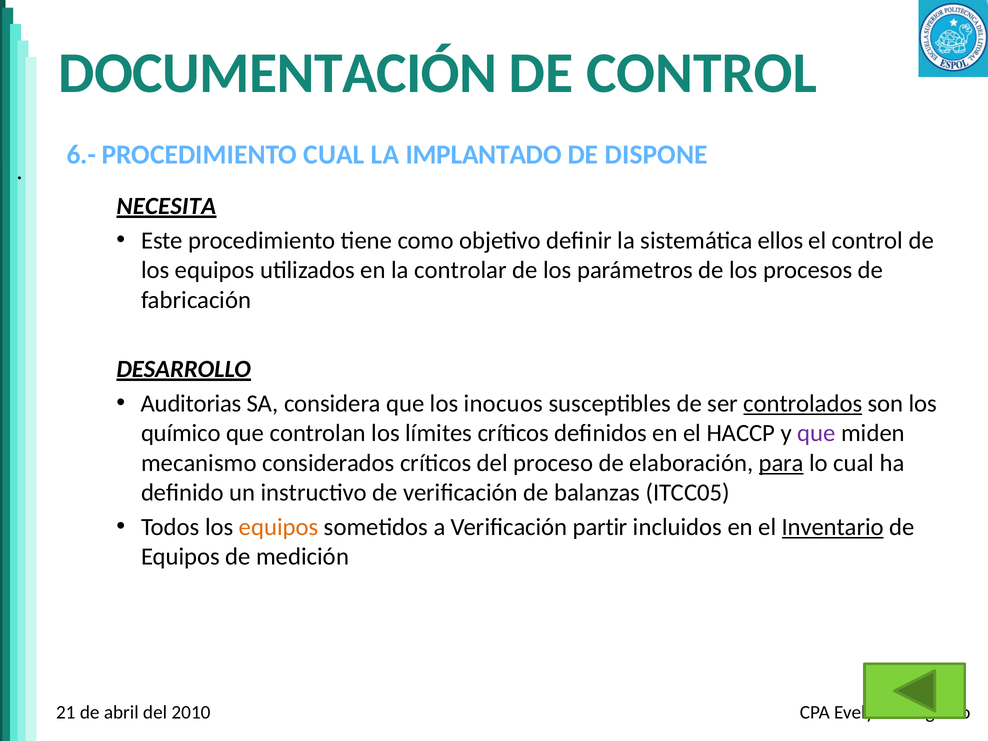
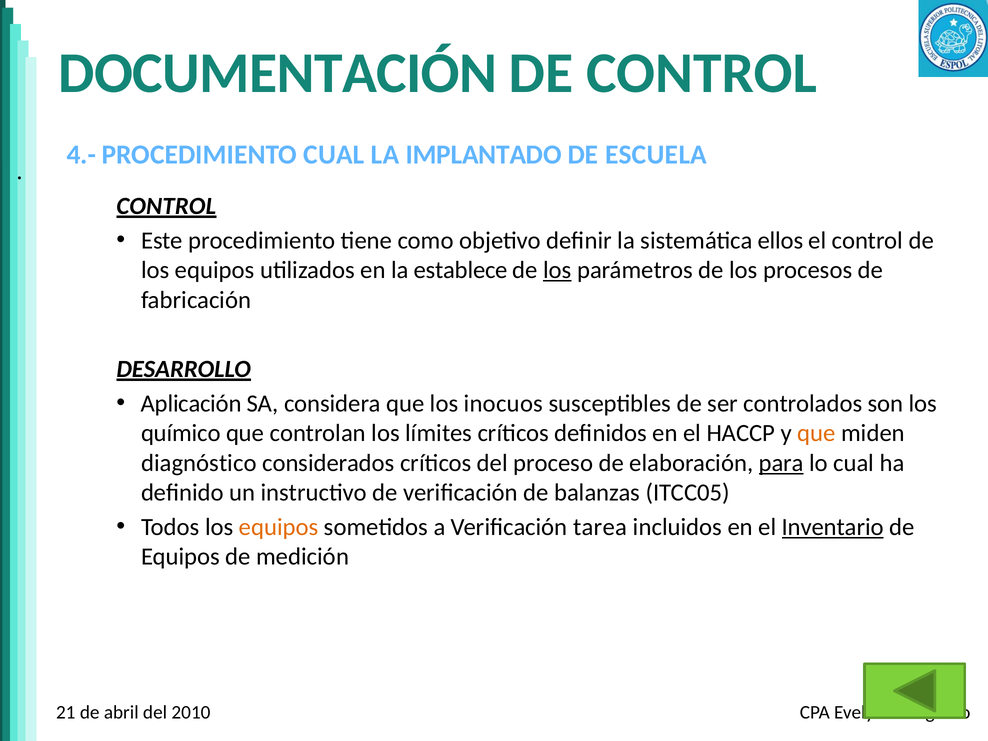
6.-: 6.- -> 4.-
DISPONE: DISPONE -> ESCUELA
NECESITA at (166, 206): NECESITA -> CONTROL
controlar: controlar -> establece
los at (557, 270) underline: none -> present
Auditorias: Auditorias -> Aplicación
controlados underline: present -> none
que at (817, 433) colour: purple -> orange
mecanismo: mecanismo -> diagnóstico
partir: partir -> tarea
